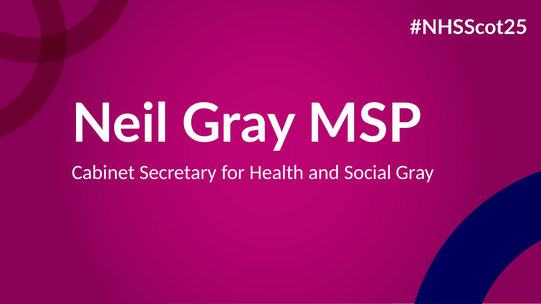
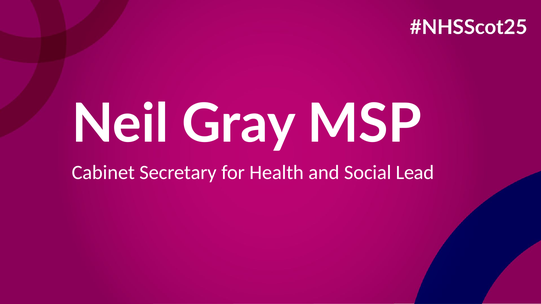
Social Gray: Gray -> Lead
